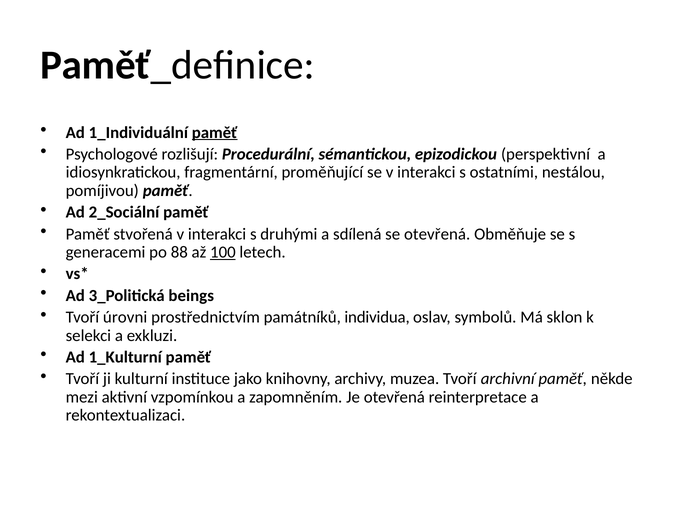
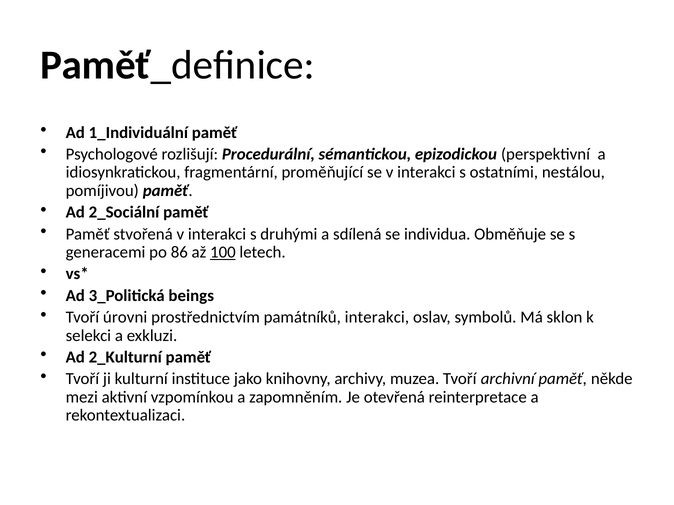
paměť at (215, 133) underline: present -> none
se otevřená: otevřená -> individua
88: 88 -> 86
památníků individua: individua -> interakci
1_Kulturní: 1_Kulturní -> 2_Kulturní
